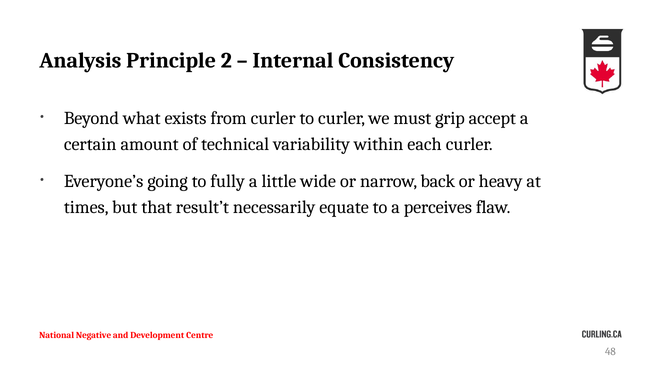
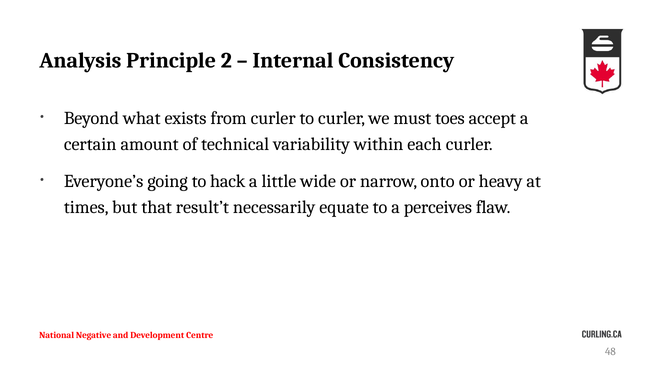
grip: grip -> toes
fully: fully -> hack
back: back -> onto
